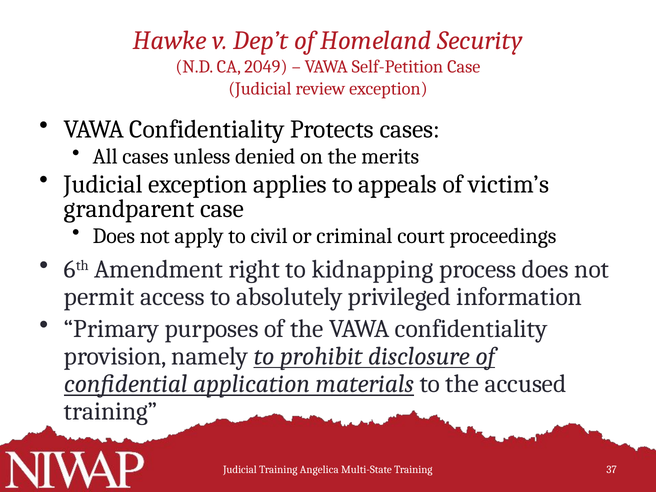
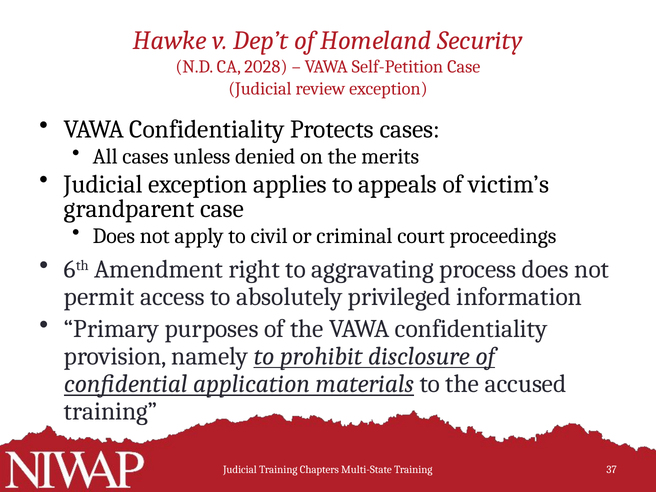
2049: 2049 -> 2028
kidnapping: kidnapping -> aggravating
Angelica: Angelica -> Chapters
